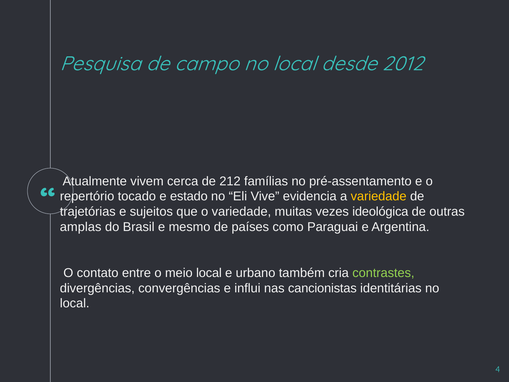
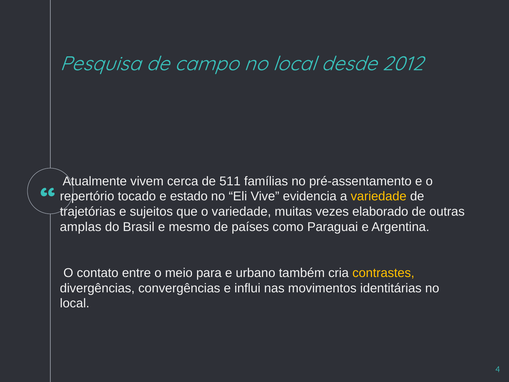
212: 212 -> 511
ideológica: ideológica -> elaborado
meio local: local -> para
contrastes colour: light green -> yellow
cancionistas: cancionistas -> movimentos
